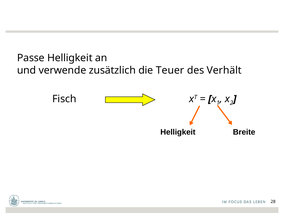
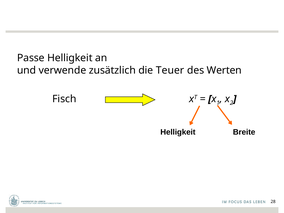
Verhält: Verhält -> Werten
